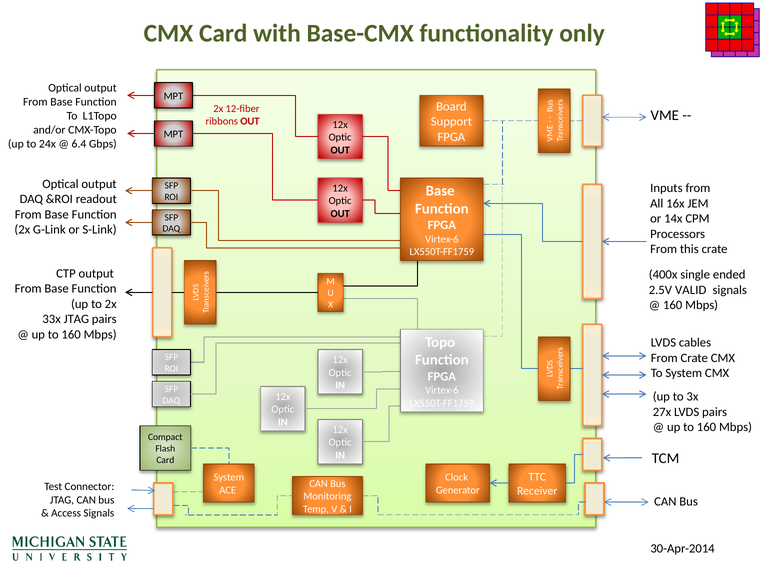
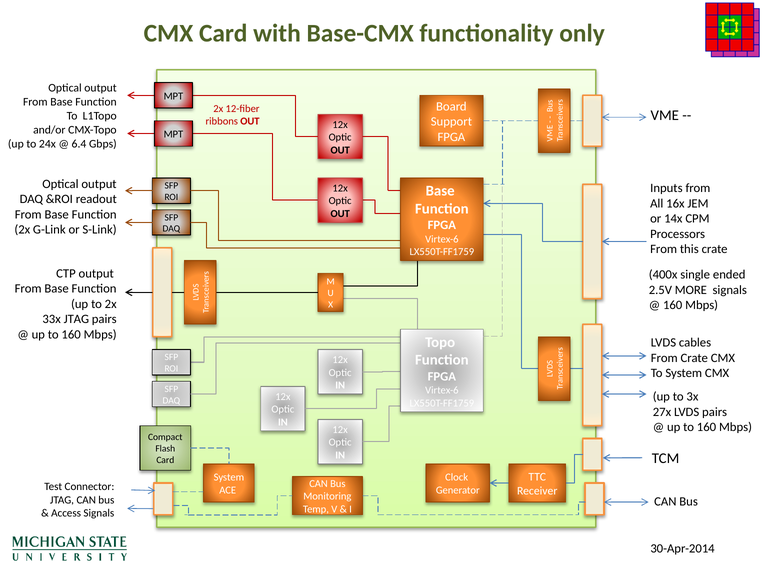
VALID: VALID -> MORE
